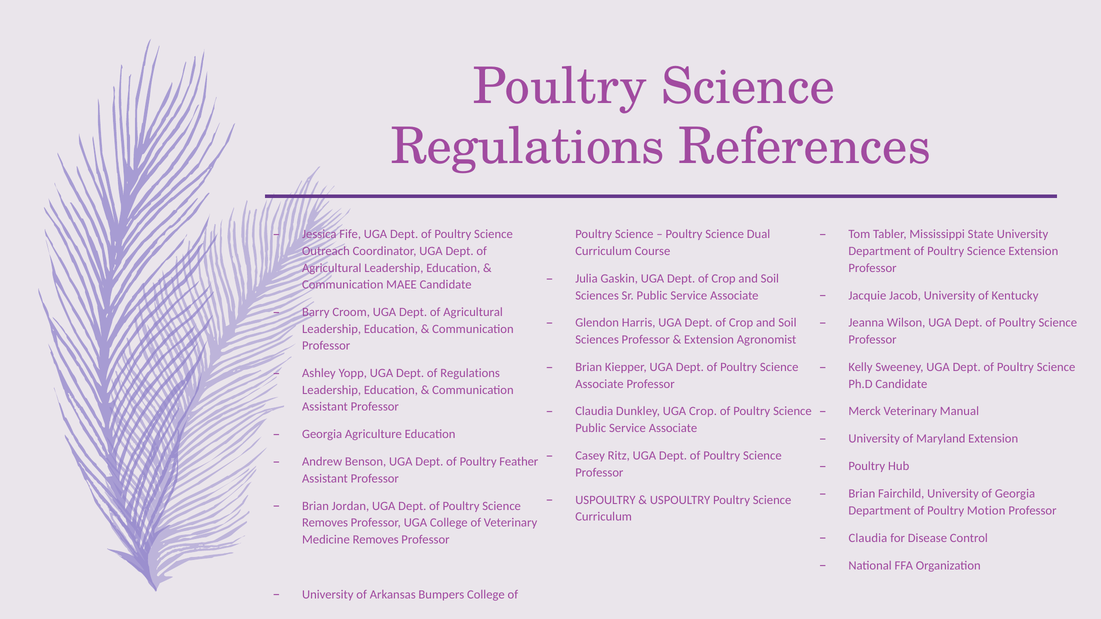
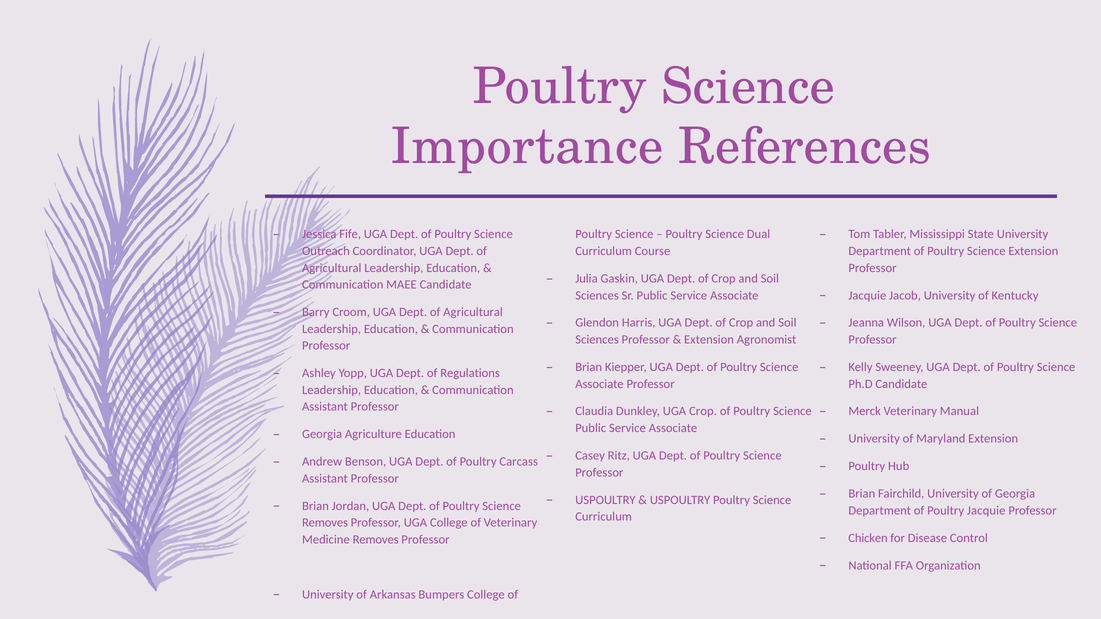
Regulations at (528, 147): Regulations -> Importance
Feather: Feather -> Carcass
Poultry Motion: Motion -> Jacquie
Claudia at (868, 538): Claudia -> Chicken
